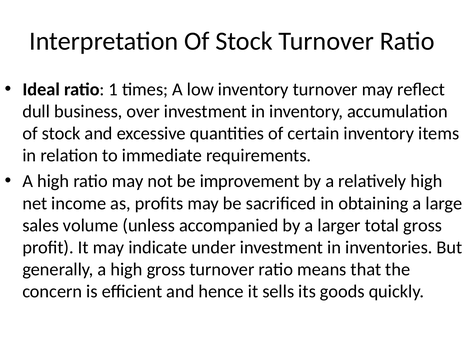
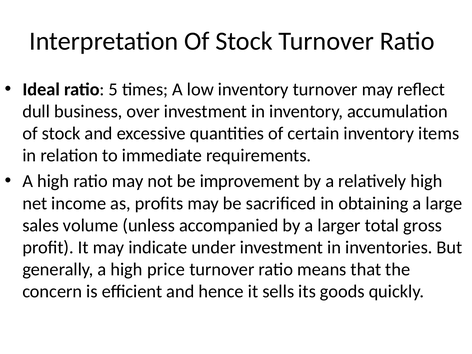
1: 1 -> 5
high gross: gross -> price
